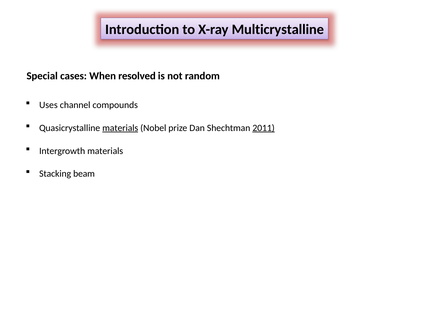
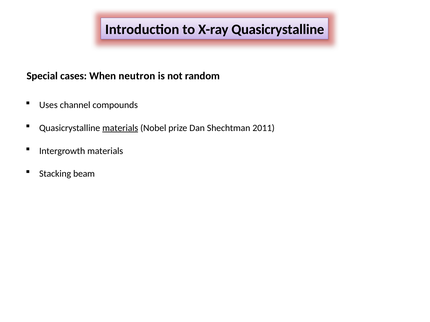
X-ray Multicrystalline: Multicrystalline -> Quasicrystalline
resolved: resolved -> neutron
2011 underline: present -> none
